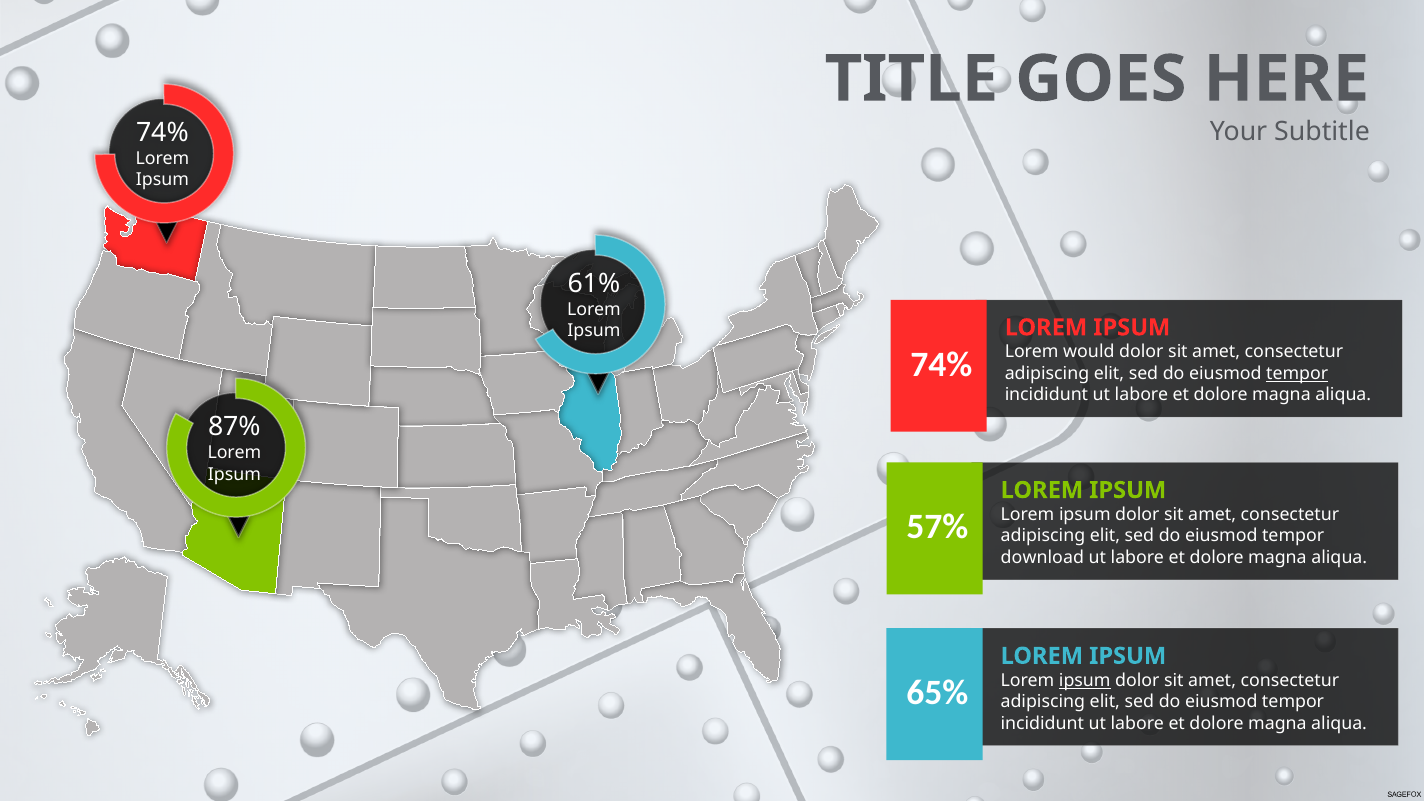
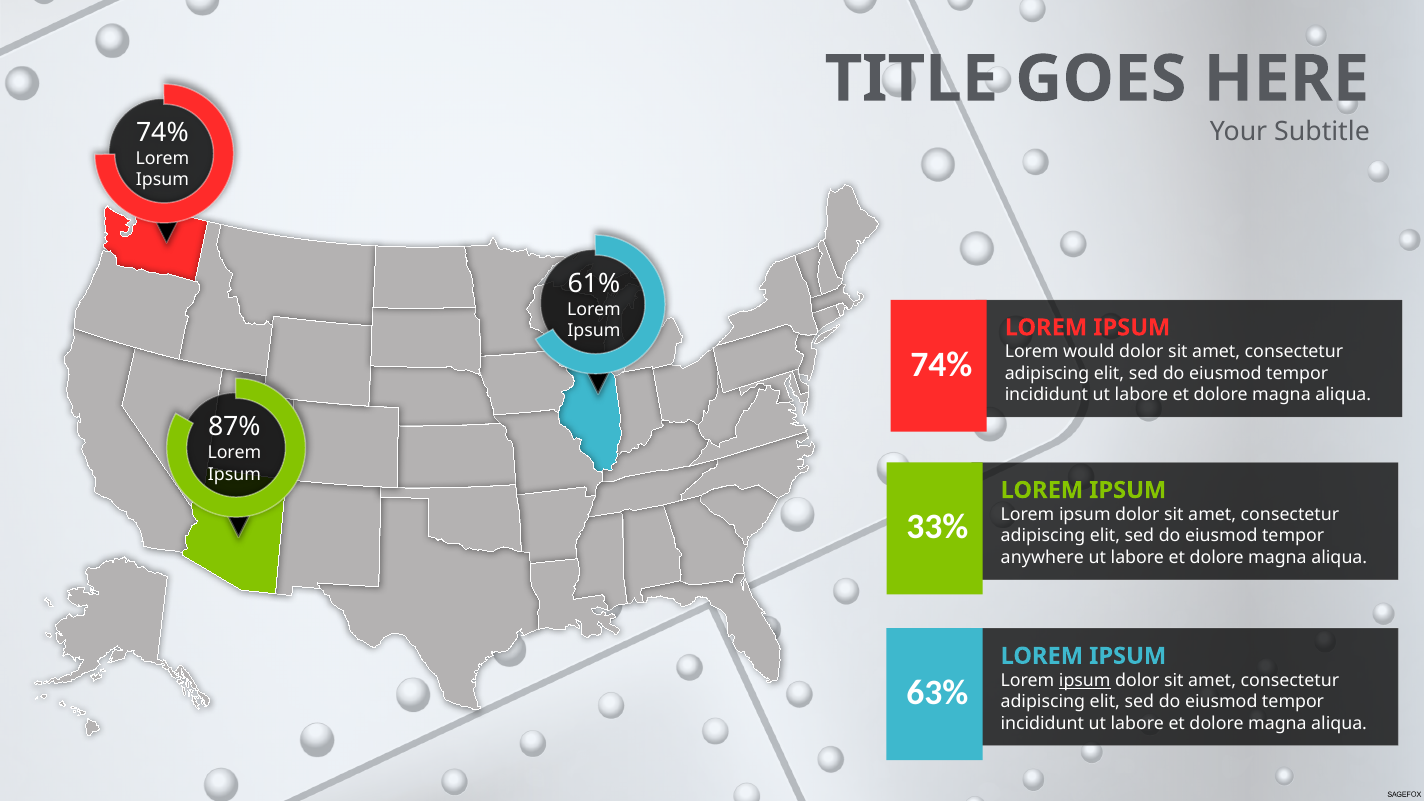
tempor at (1297, 373) underline: present -> none
57%: 57% -> 33%
download: download -> anywhere
65%: 65% -> 63%
